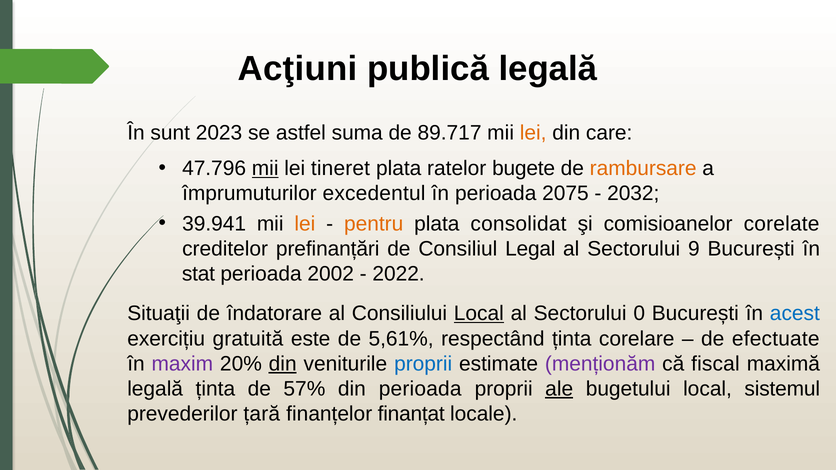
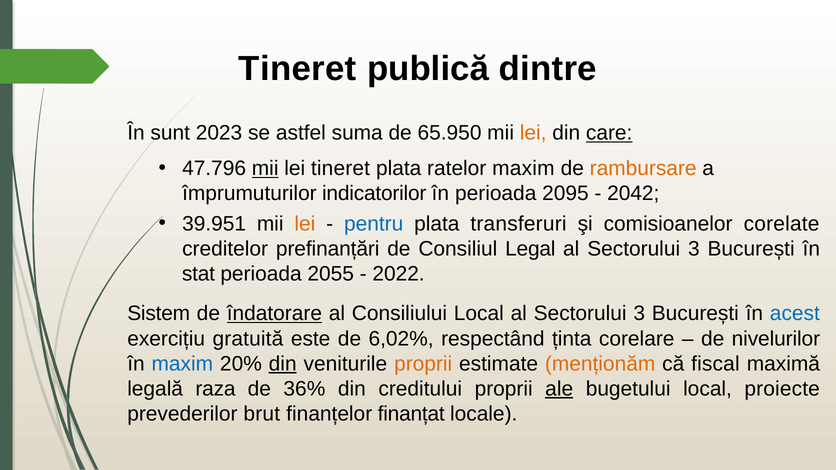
Acţiuni at (298, 69): Acţiuni -> Tineret
publică legală: legală -> dintre
89.717: 89.717 -> 65.950
care underline: none -> present
ratelor bugete: bugete -> maxim
excedentul: excedentul -> indicatorilor
2075: 2075 -> 2095
2032: 2032 -> 2042
39.941: 39.941 -> 39.951
pentru colour: orange -> blue
consolidat: consolidat -> transferuri
9 at (694, 249): 9 -> 3
2002: 2002 -> 2055
Situaţii: Situaţii -> Sistem
îndatorare underline: none -> present
Local at (479, 314) underline: present -> none
0 at (639, 314): 0 -> 3
5,61%: 5,61% -> 6,02%
efectuate: efectuate -> nivelurilor
maxim at (182, 364) colour: purple -> blue
proprii at (423, 364) colour: blue -> orange
menționăm colour: purple -> orange
legală ținta: ținta -> raza
57%: 57% -> 36%
din perioada: perioada -> creditului
sistemul: sistemul -> proiecte
țară: țară -> brut
